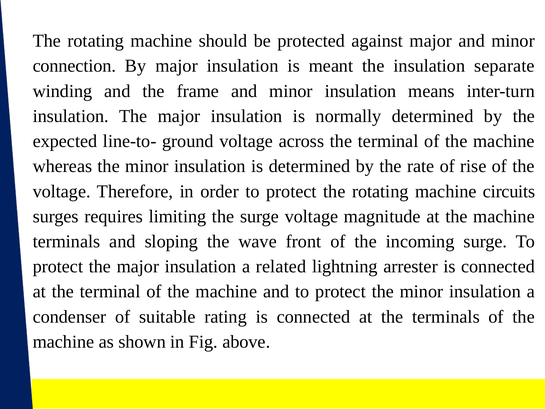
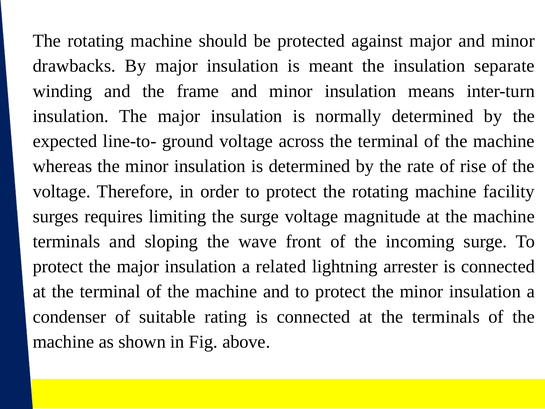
connection: connection -> drawbacks
circuits: circuits -> facility
